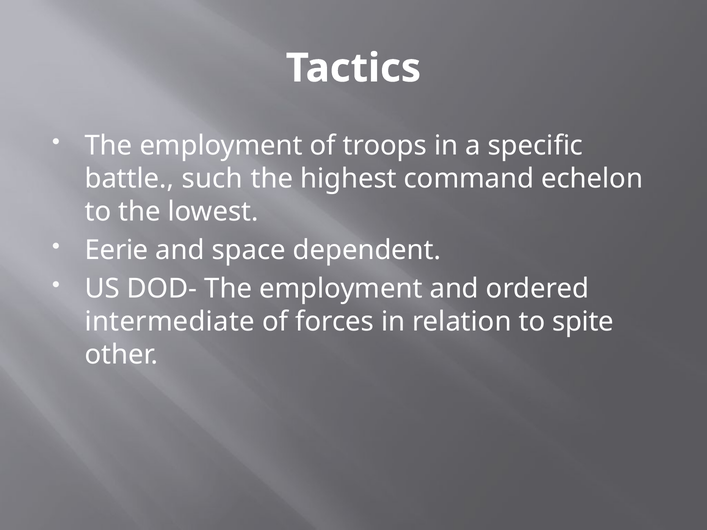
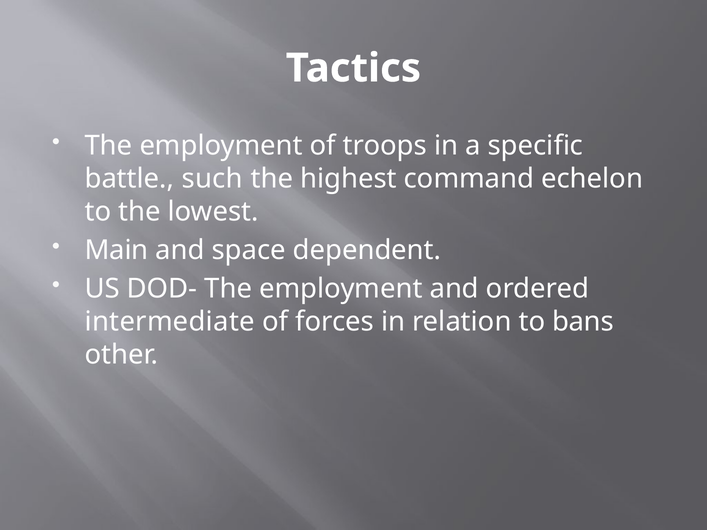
Eerie: Eerie -> Main
spite: spite -> bans
